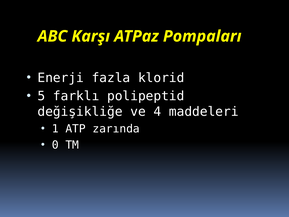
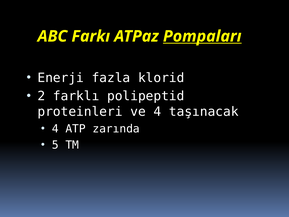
Karşı: Karşı -> Farkı
Pompaları underline: none -> present
5: 5 -> 2
değişikliğe: değişikliğe -> proteinleri
maddeleri: maddeleri -> taşınacak
1 at (55, 129): 1 -> 4
0: 0 -> 5
